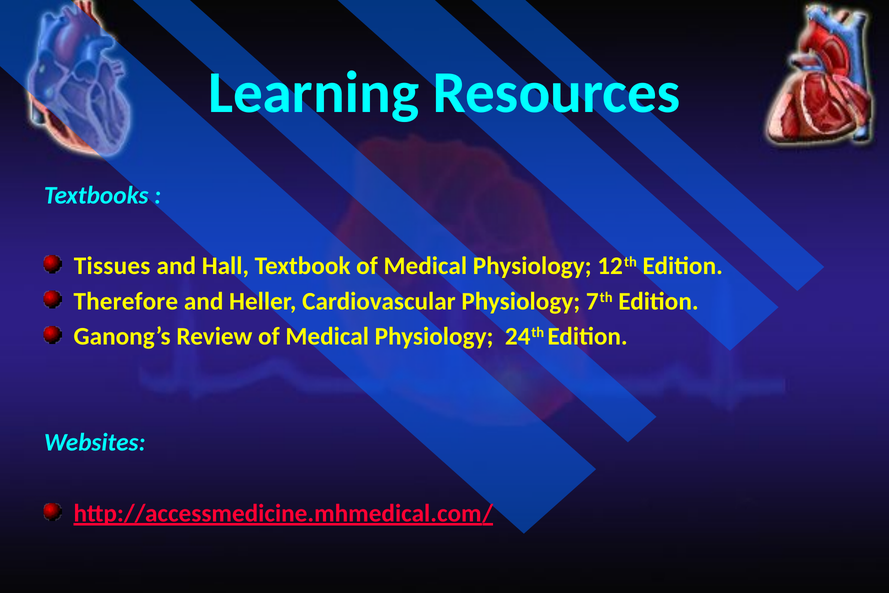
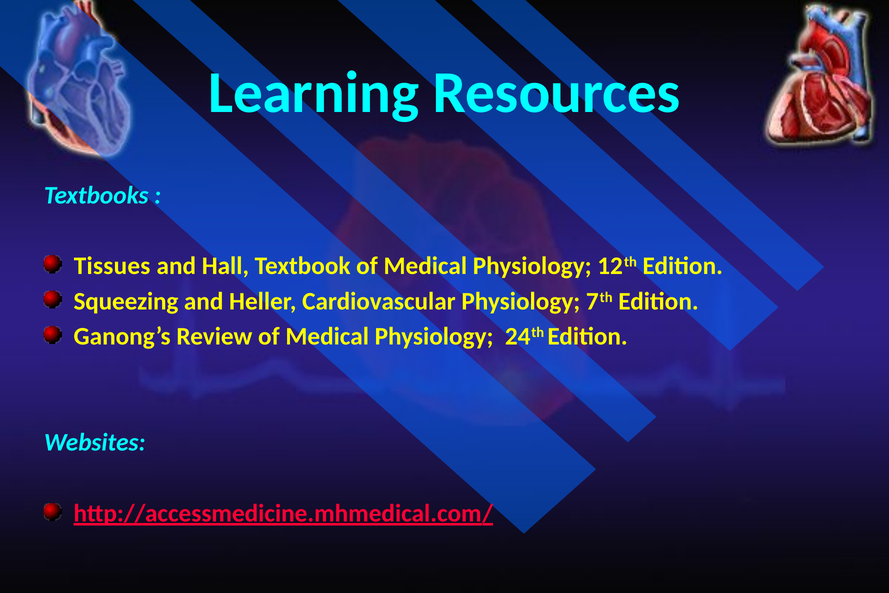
Therefore: Therefore -> Squeezing
